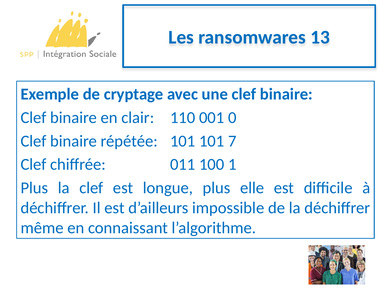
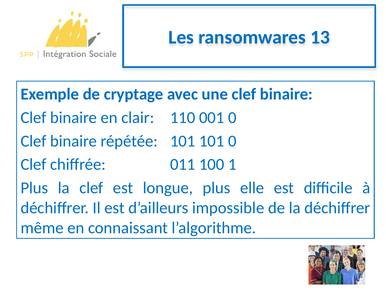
101 7: 7 -> 0
